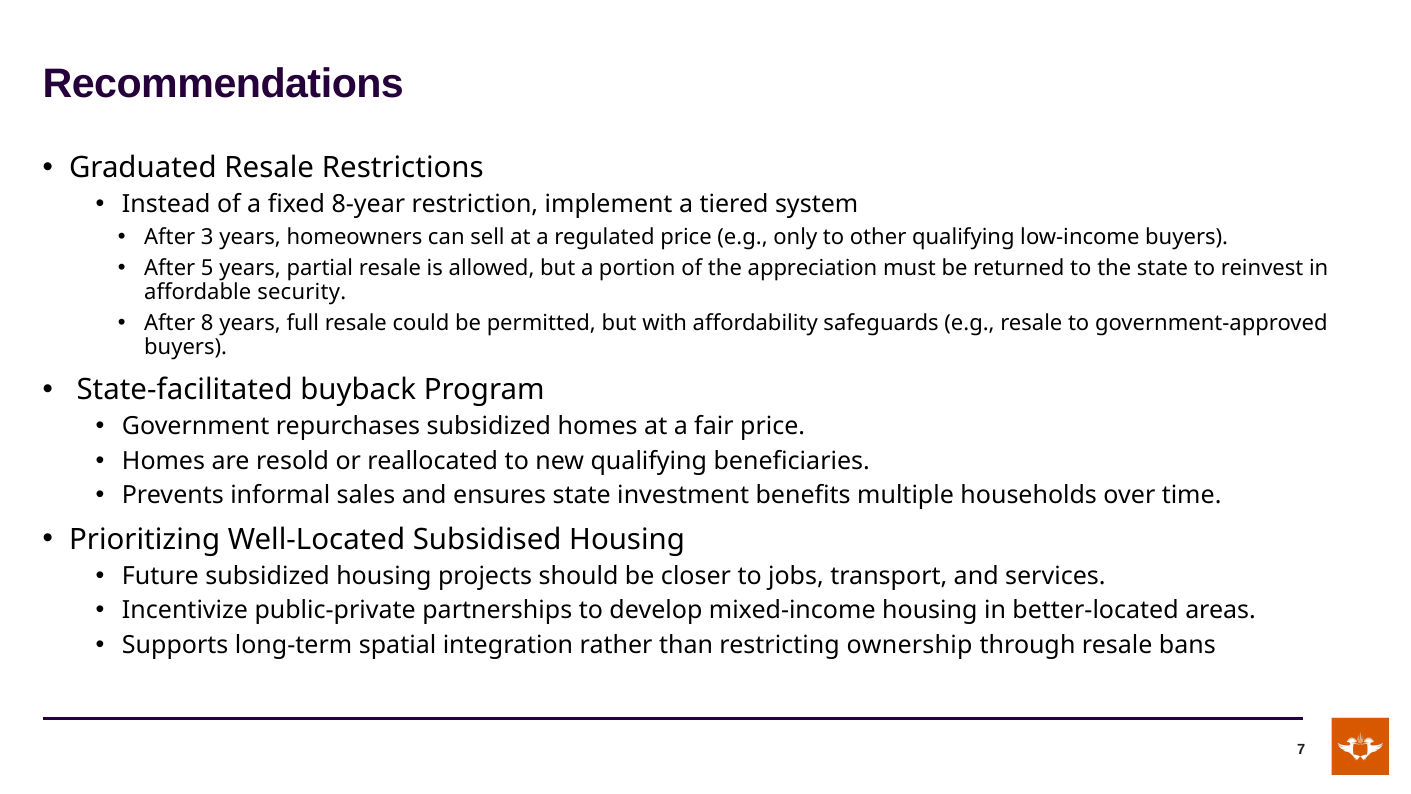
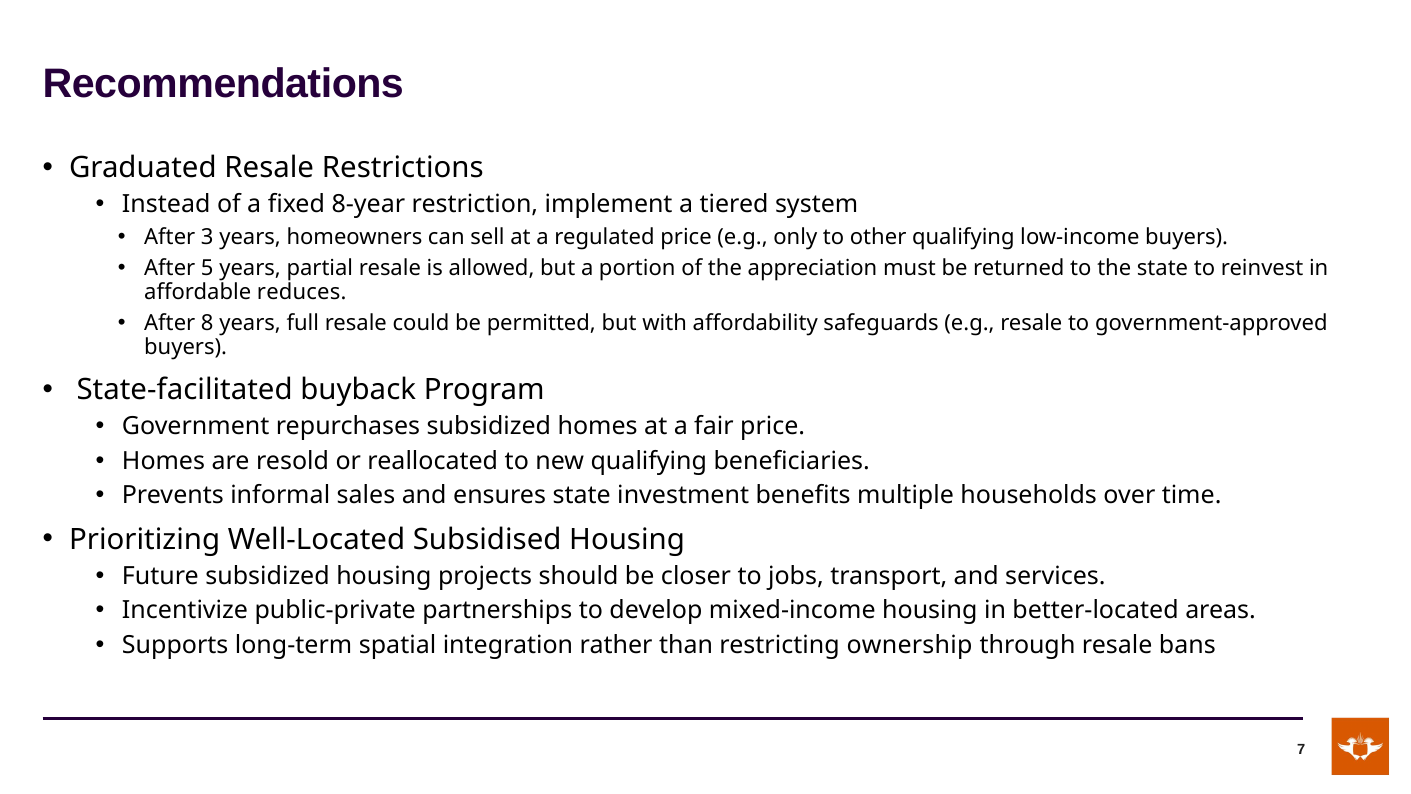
security: security -> reduces
